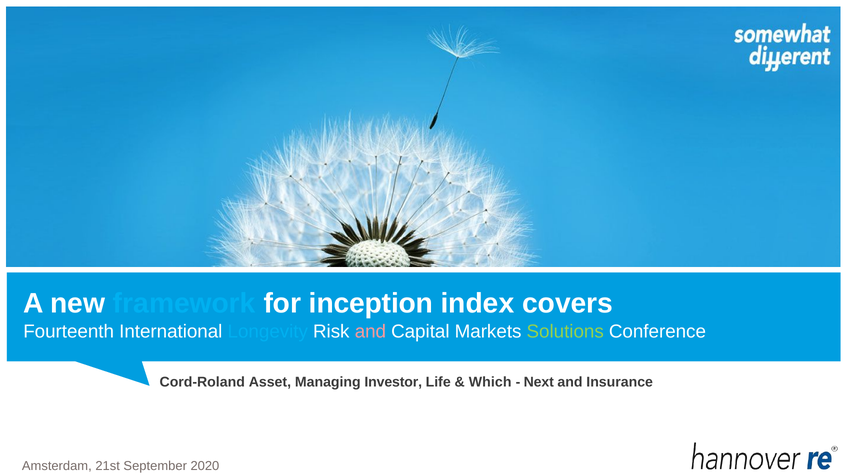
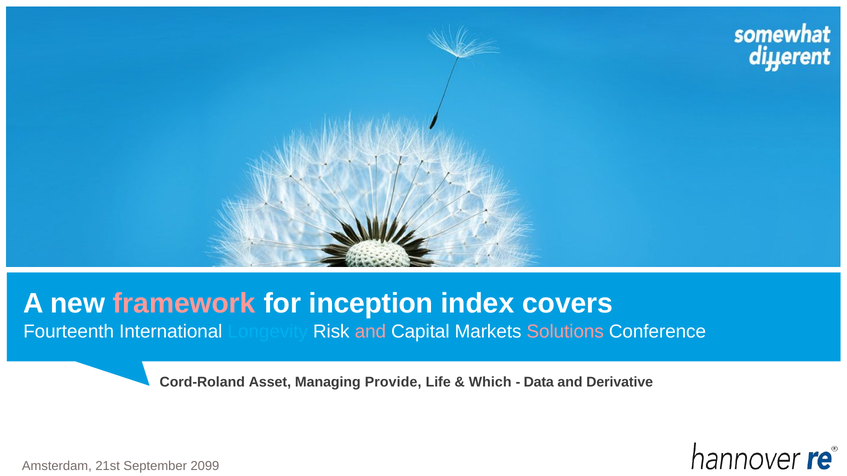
framework colour: light blue -> pink
Solutions colour: light green -> pink
Investor: Investor -> Provide
Next: Next -> Data
Insurance: Insurance -> Derivative
2020: 2020 -> 2099
